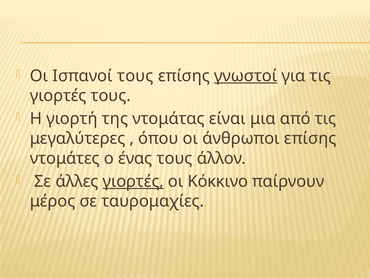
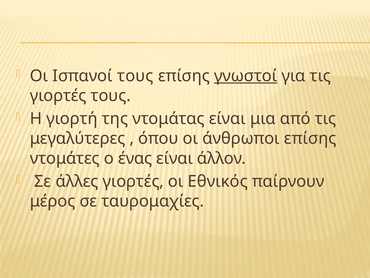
ένας τους: τους -> είναι
γιορτές at (133, 181) underline: present -> none
Κόκκινο: Κόκκινο -> Εθνικός
